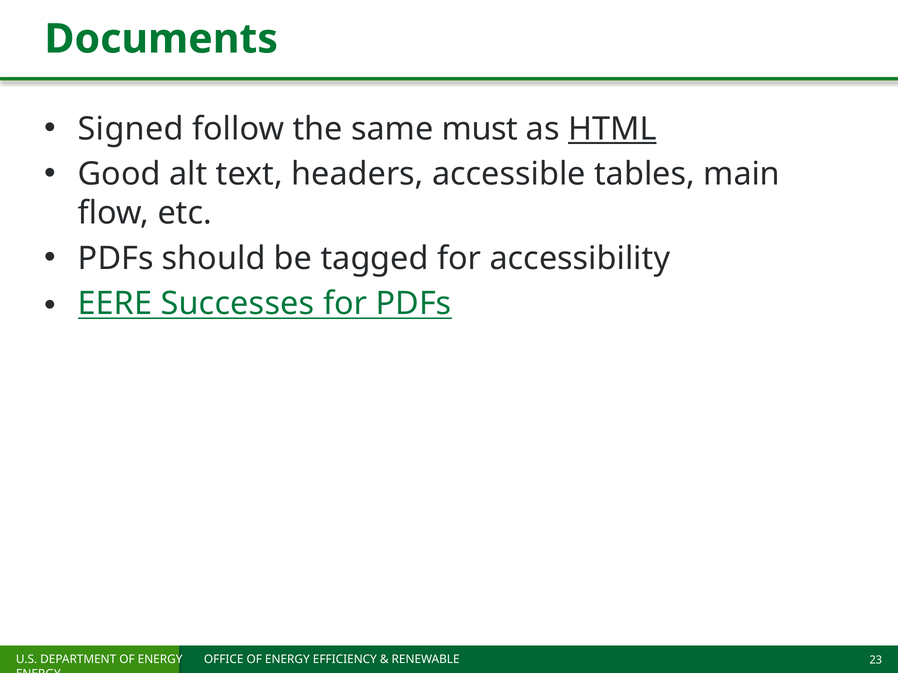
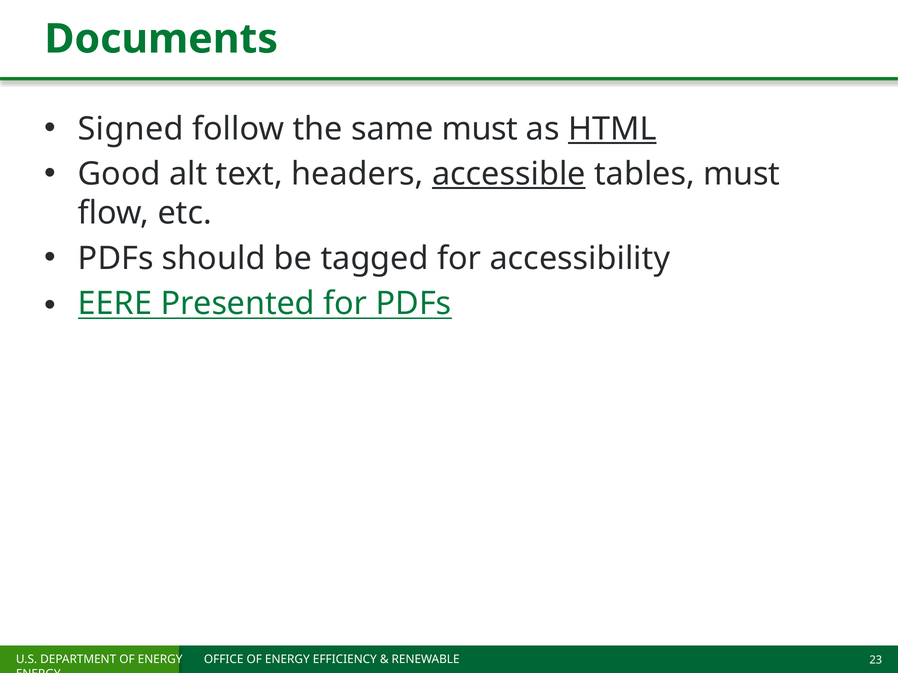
accessible underline: none -> present
tables main: main -> must
Successes: Successes -> Presented
